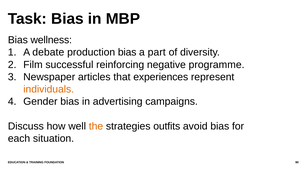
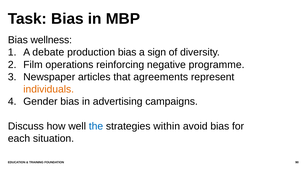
part: part -> sign
successful: successful -> operations
experiences: experiences -> agreements
the colour: orange -> blue
outfits: outfits -> within
